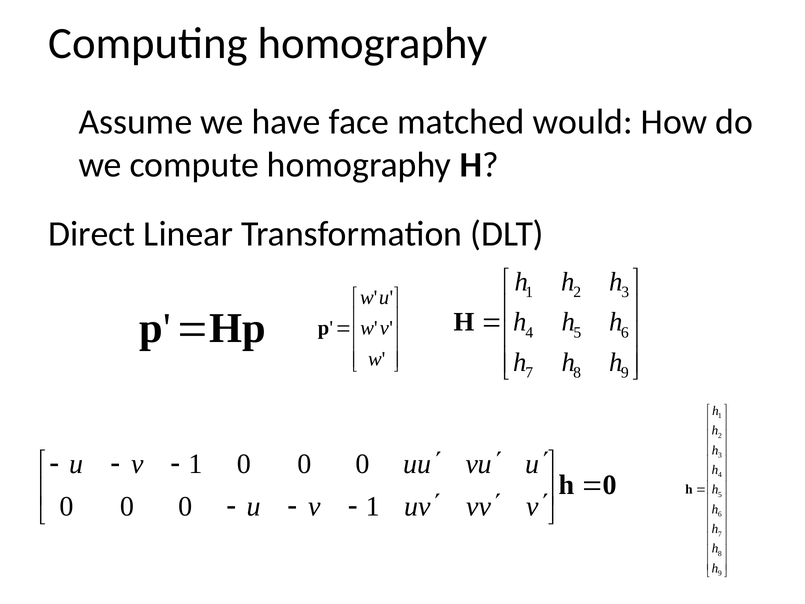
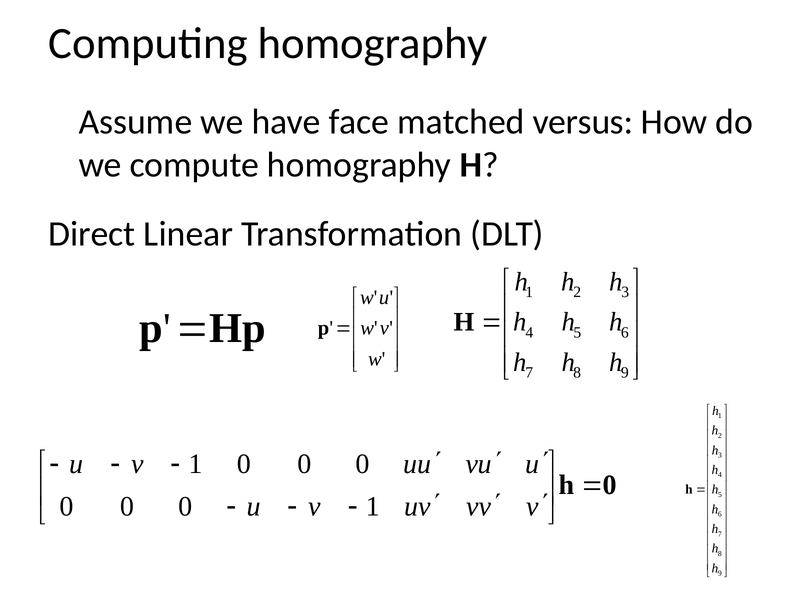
would: would -> versus
